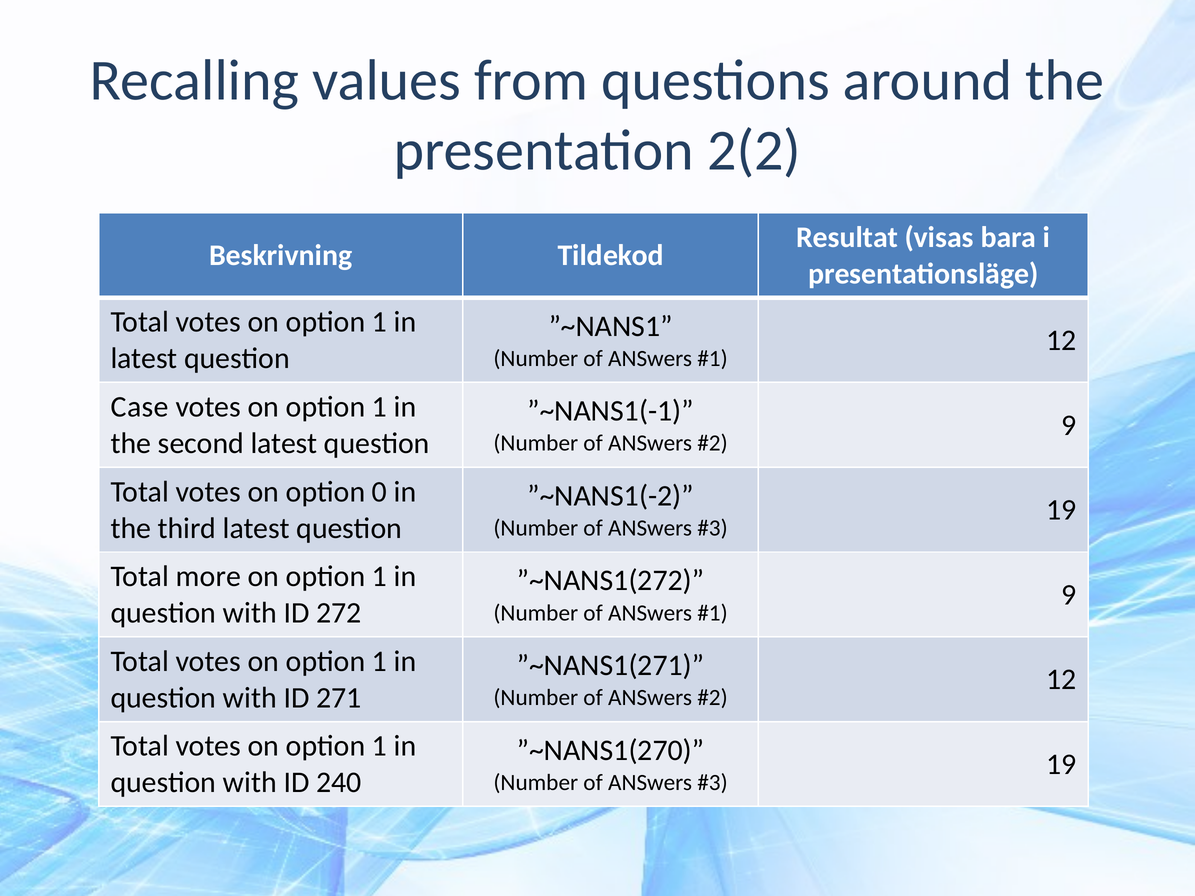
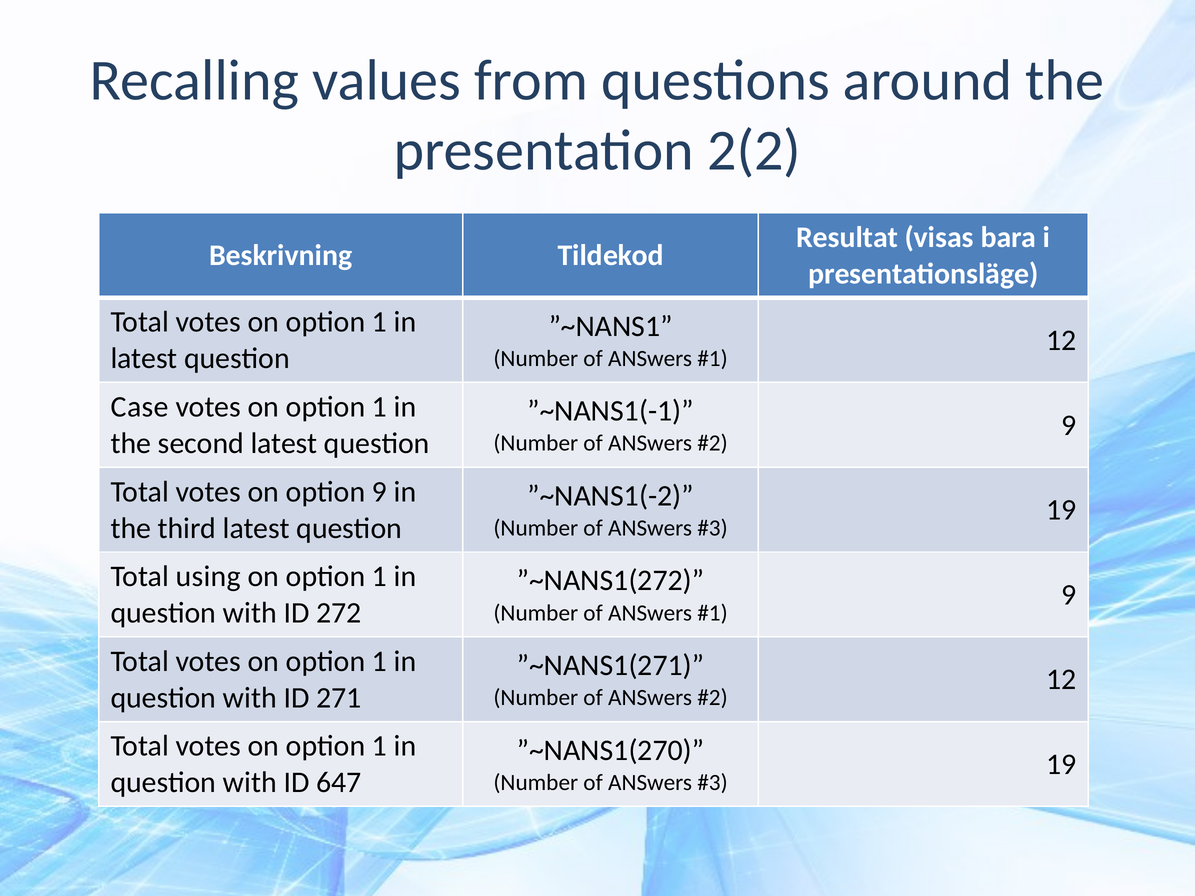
option 0: 0 -> 9
more: more -> using
240: 240 -> 647
